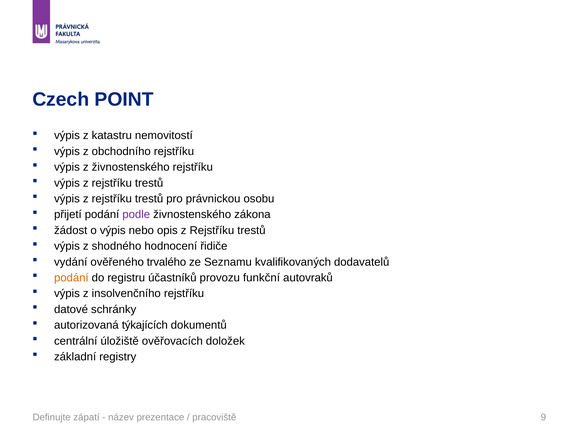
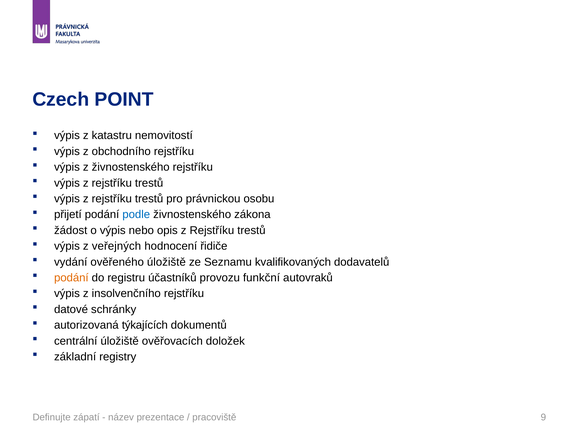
podle colour: purple -> blue
shodného: shodného -> veřejných
ověřeného trvalého: trvalého -> úložiště
